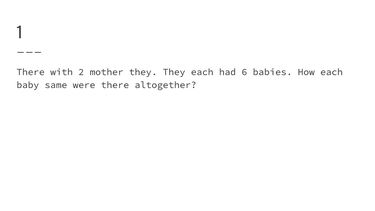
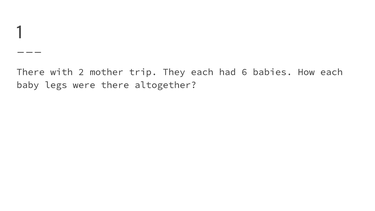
mother they: they -> trip
same: same -> legs
